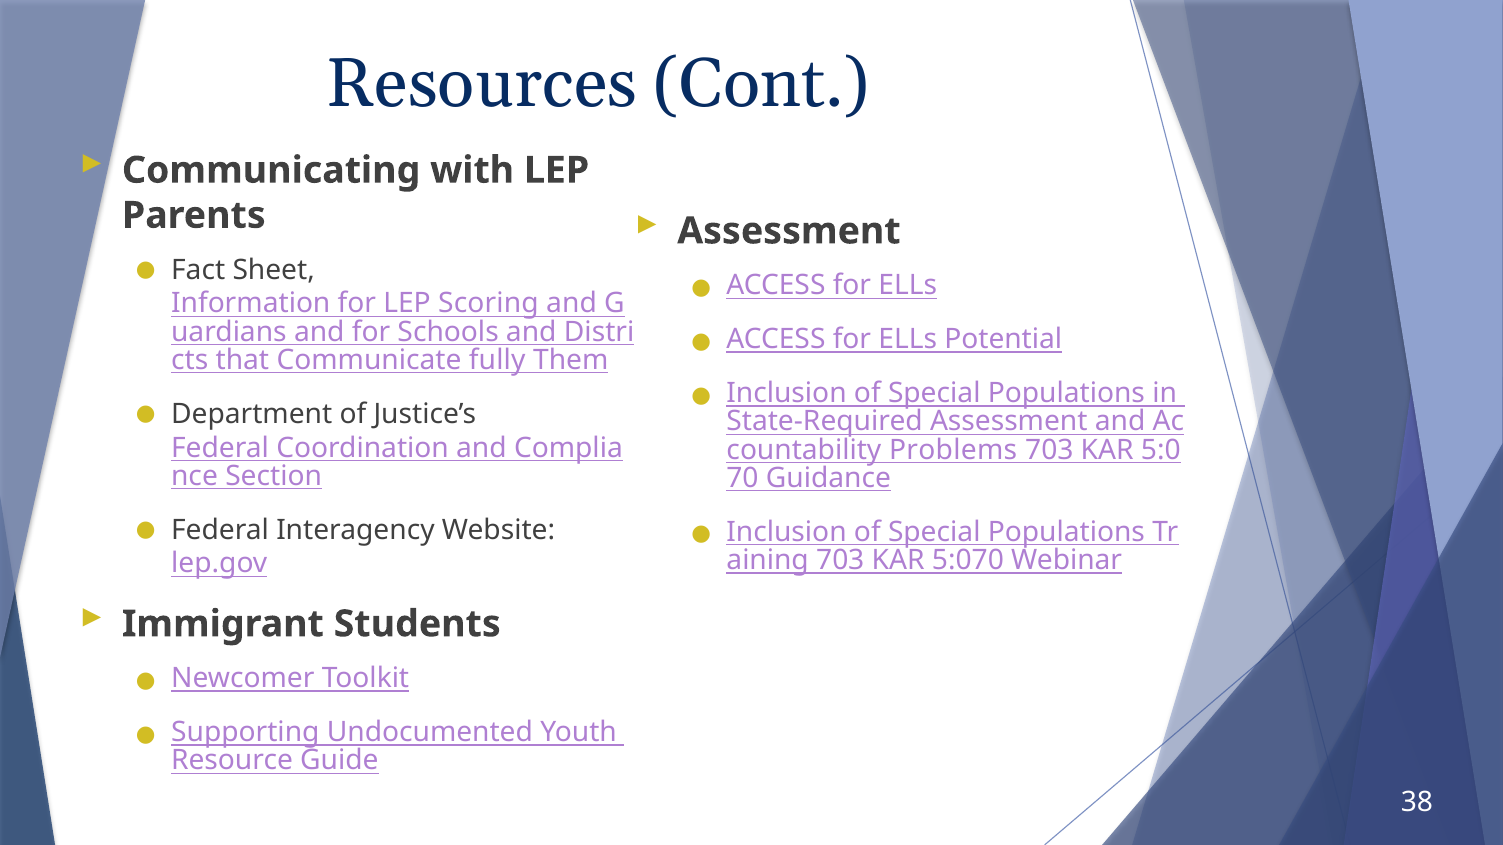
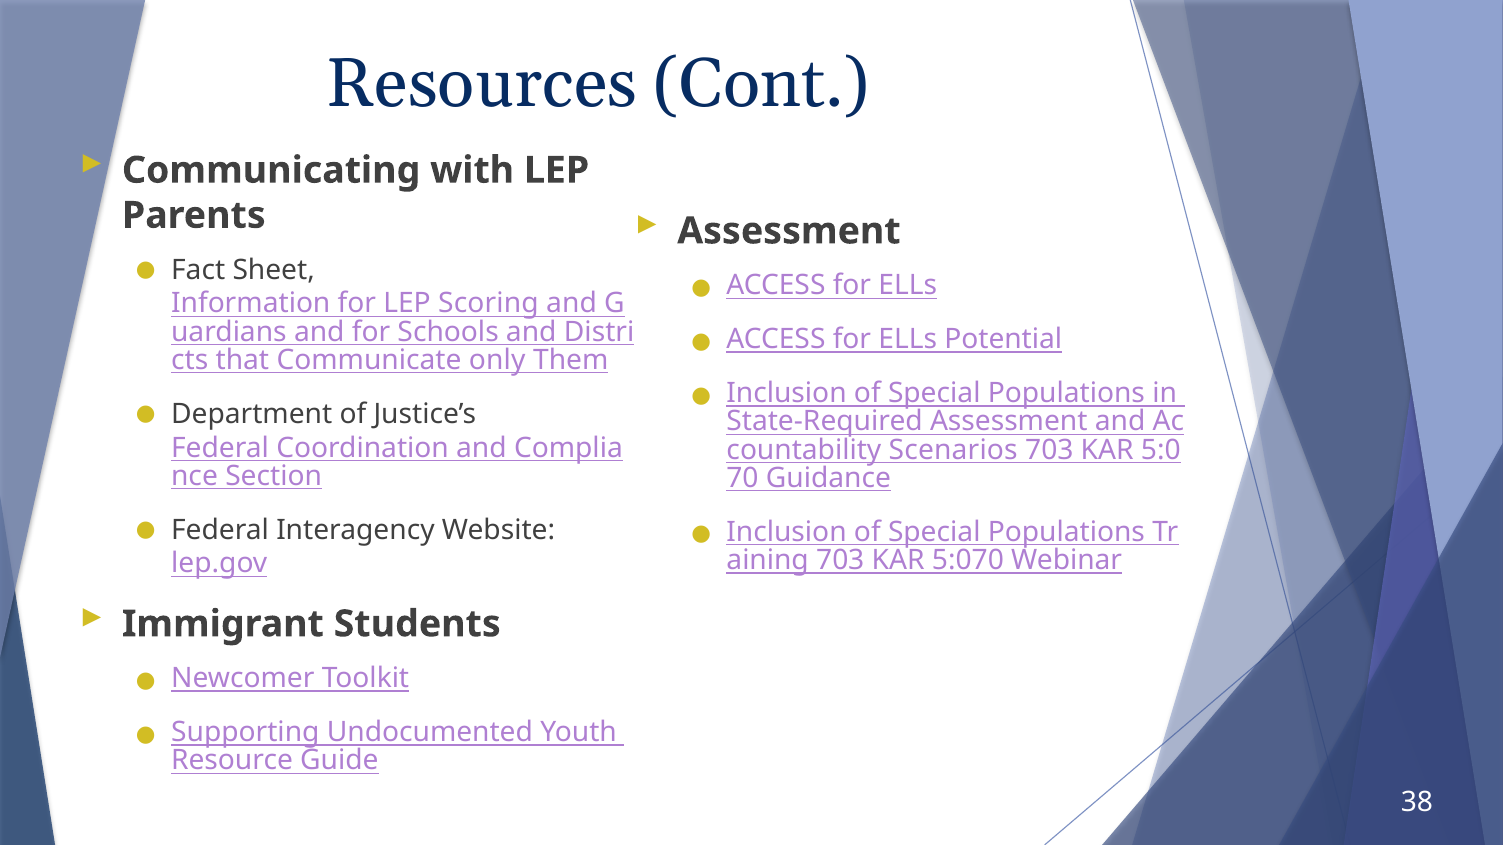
fully: fully -> only
Problems: Problems -> Scenarios
